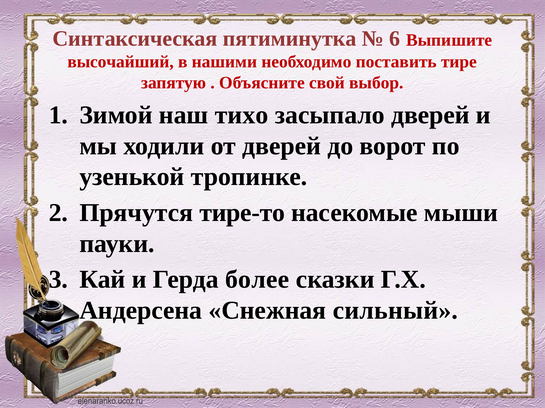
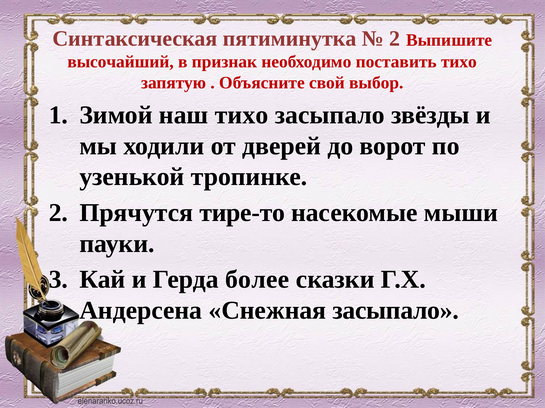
6 at (395, 39): 6 -> 2
нашими: нашими -> признак
поставить тире: тире -> тихо
засыпало дверей: дверей -> звёзды
Снежная сильный: сильный -> засыпало
